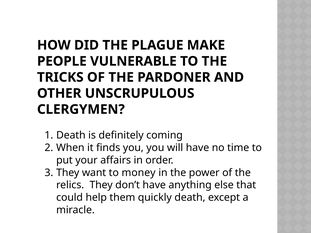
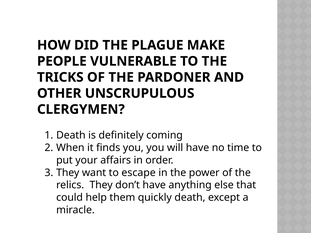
money: money -> escape
